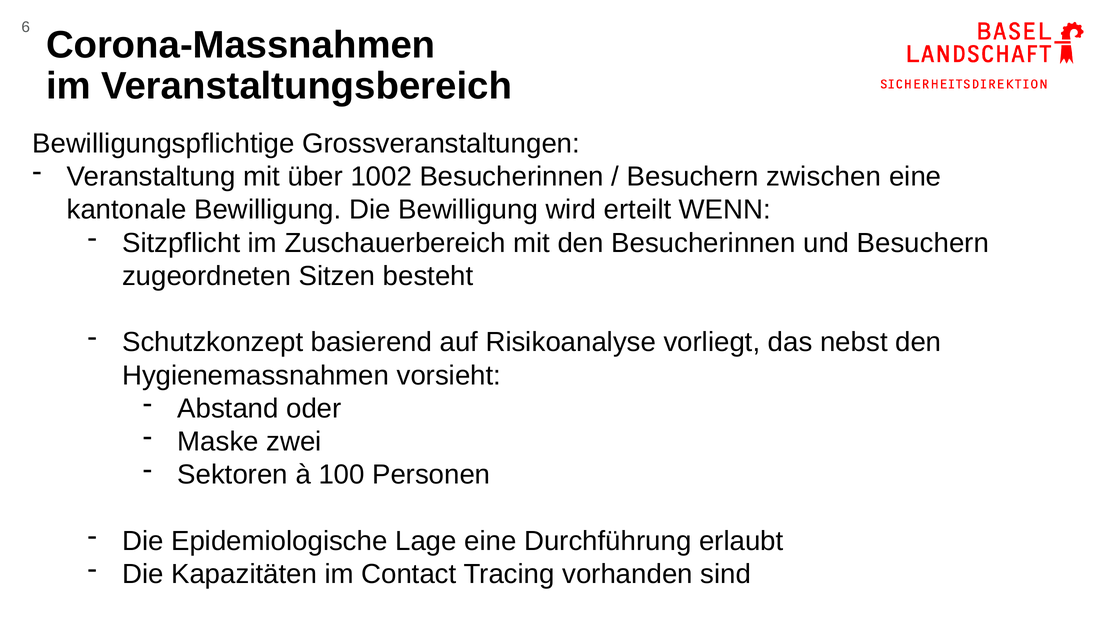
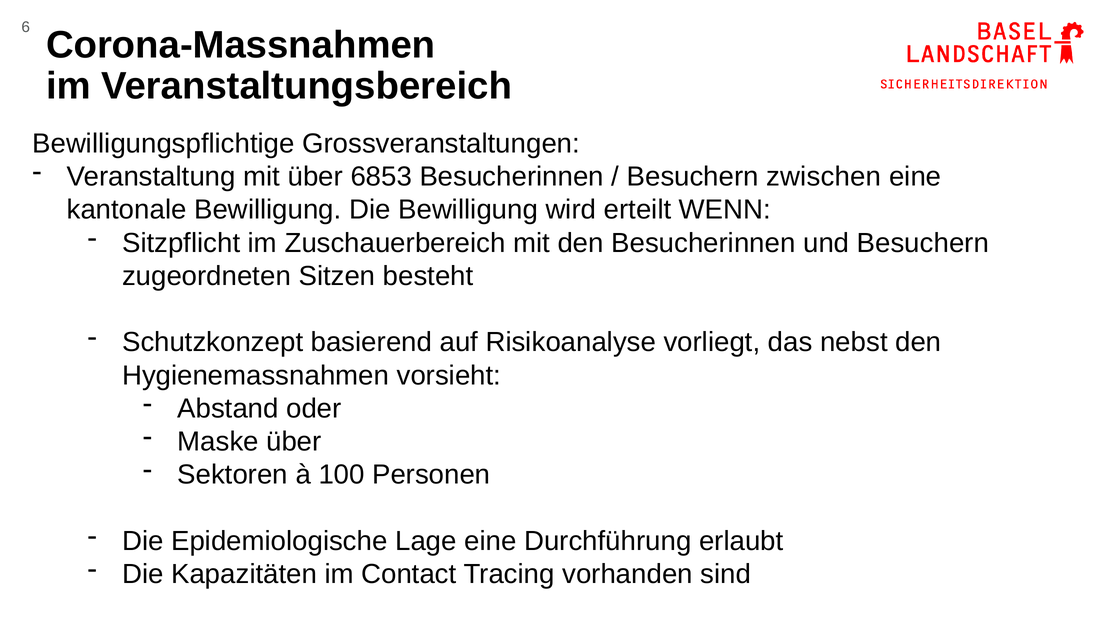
1002: 1002 -> 6853
Maske zwei: zwei -> über
